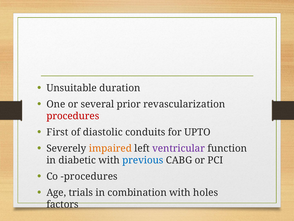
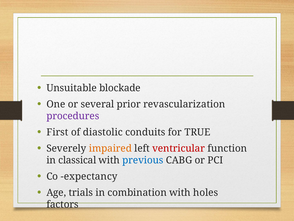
duration: duration -> blockade
procedures at (73, 116) colour: red -> purple
UPTO: UPTO -> TRUE
ventricular colour: purple -> red
diabetic: diabetic -> classical
Co procedures: procedures -> expectancy
